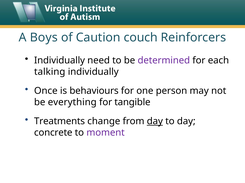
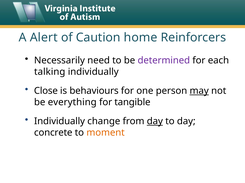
Boys: Boys -> Alert
couch: couch -> home
Individually at (60, 61): Individually -> Necessarily
Once: Once -> Close
may underline: none -> present
Treatments at (60, 122): Treatments -> Individually
moment colour: purple -> orange
